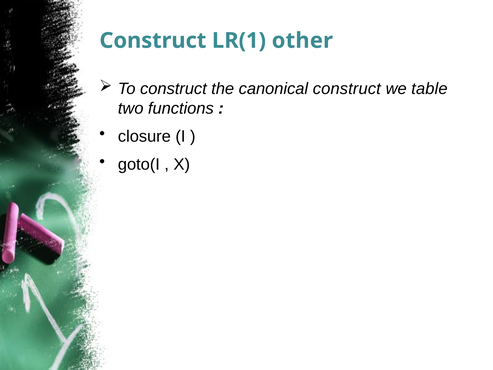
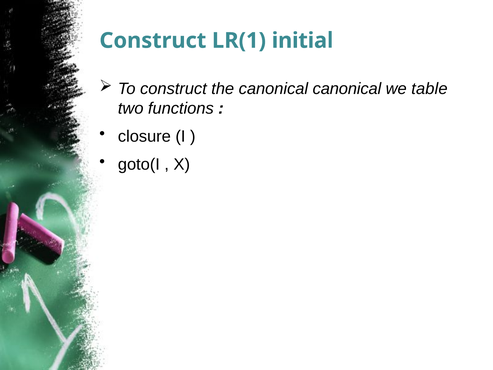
other: other -> initial
canonical construct: construct -> canonical
